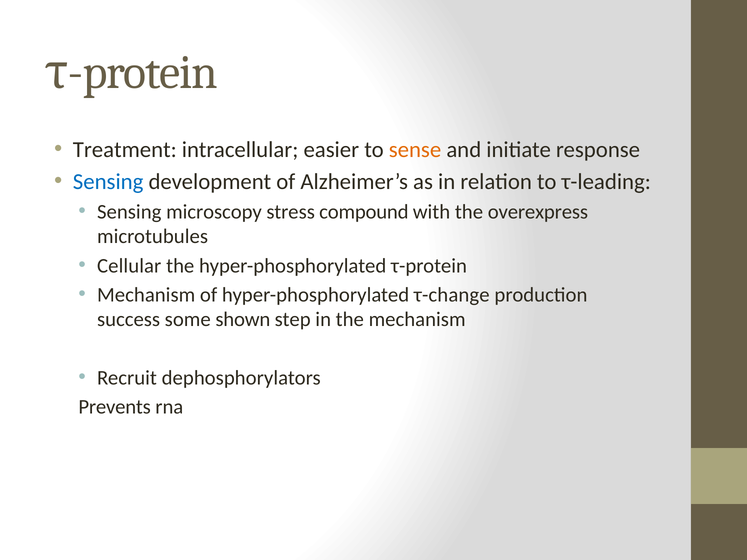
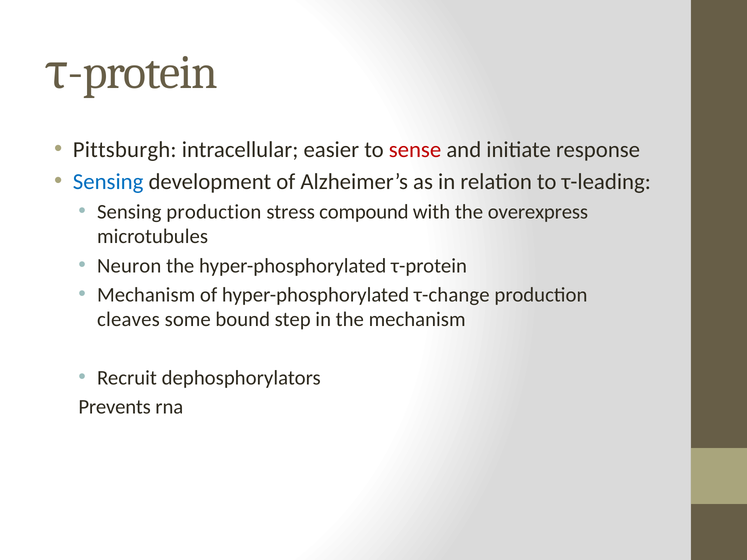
Treatment: Treatment -> Pittsburgh
sense colour: orange -> red
Sensing microscopy: microscopy -> production
Cellular: Cellular -> Neuron
success: success -> cleaves
shown: shown -> bound
